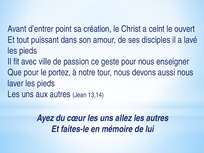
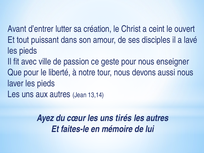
point: point -> lutter
portez: portez -> liberté
allez: allez -> tirés
